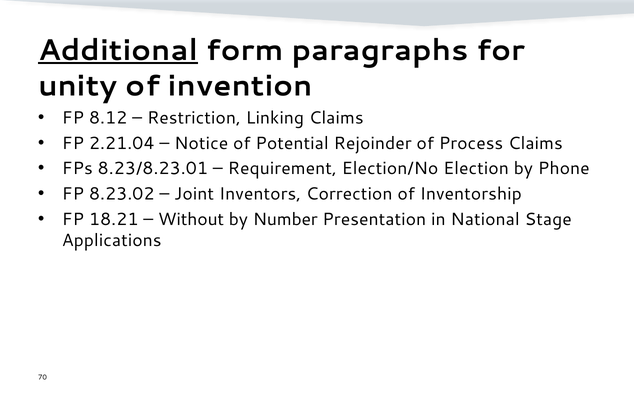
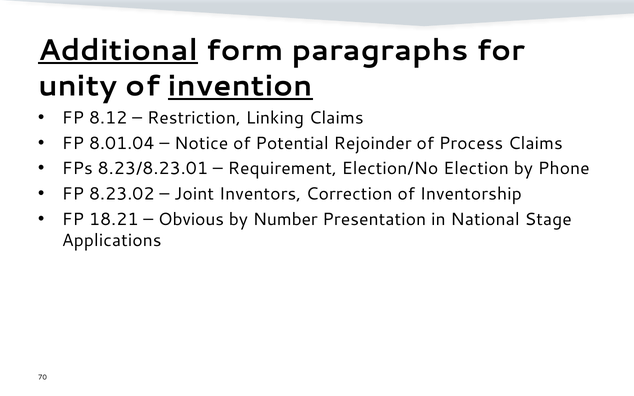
invention underline: none -> present
2.21.04: 2.21.04 -> 8.01.04
Without: Without -> Obvious
